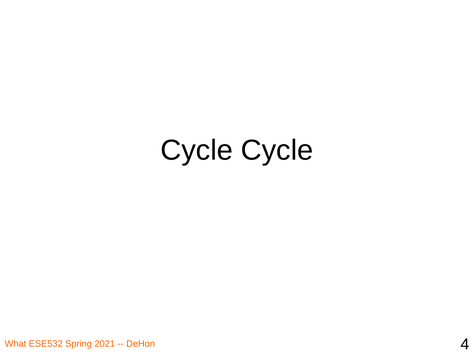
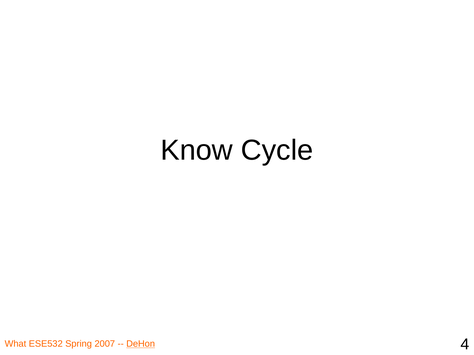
Cycle at (197, 151): Cycle -> Know
2021: 2021 -> 2007
DeHon underline: none -> present
